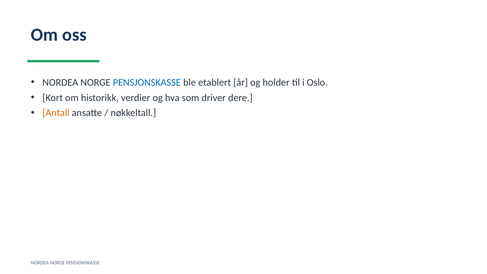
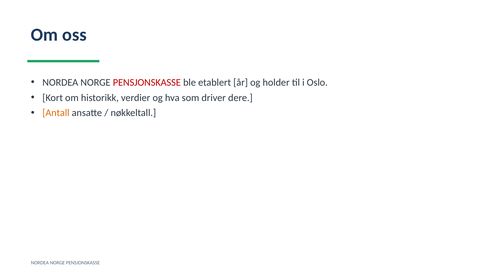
PENSJONSKASSE at (147, 82) colour: blue -> red
